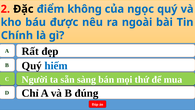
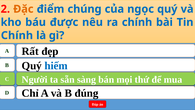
Đặc colour: black -> orange
không: không -> chúng
ra ngoài: ngoài -> chính
